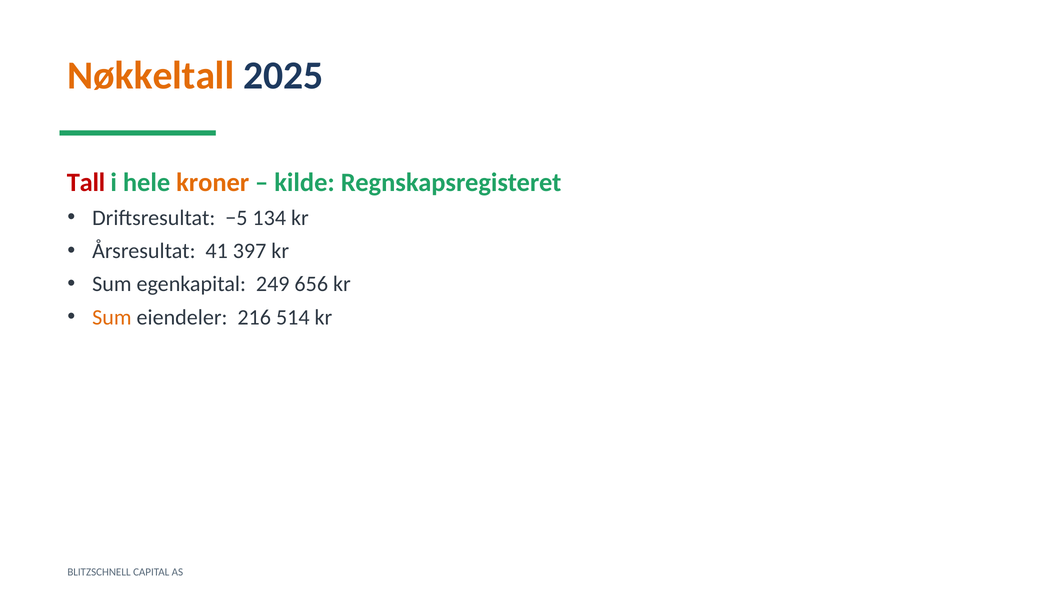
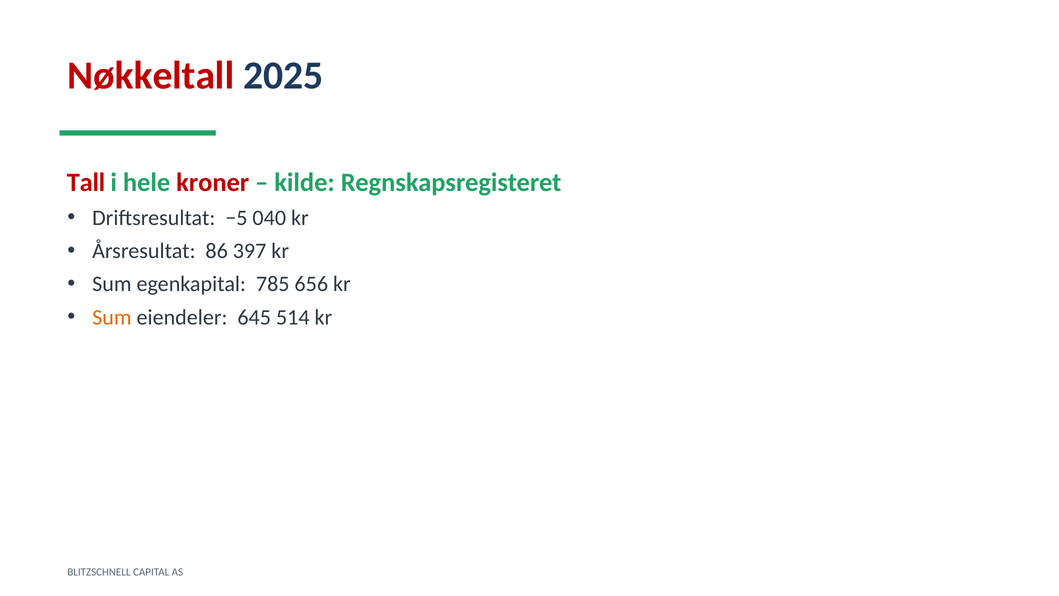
Nøkkeltall colour: orange -> red
kroner colour: orange -> red
134: 134 -> 040
41: 41 -> 86
249: 249 -> 785
216: 216 -> 645
